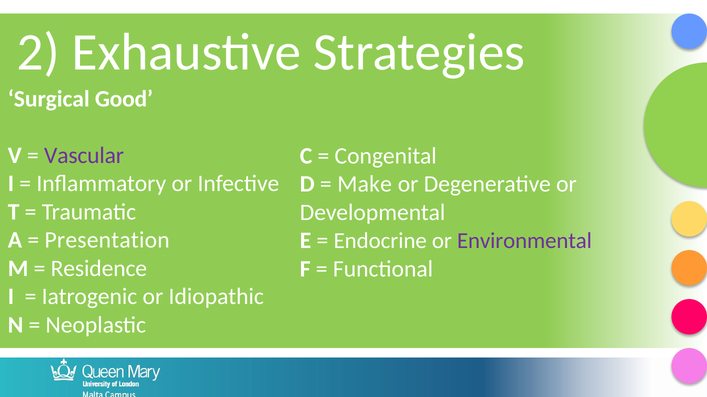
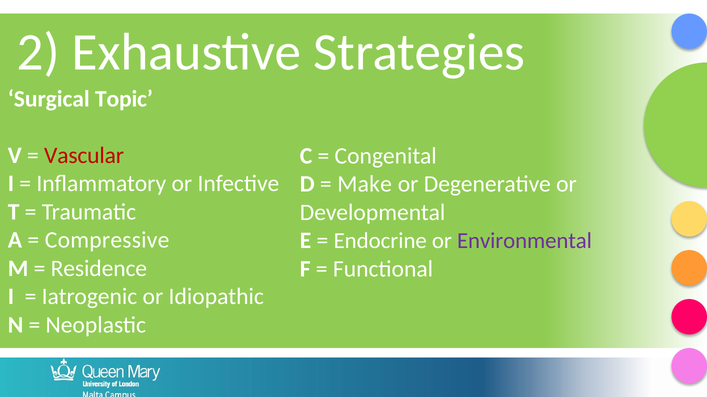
Good: Good -> Topic
Vascular colour: purple -> red
Presentation: Presentation -> Compressive
